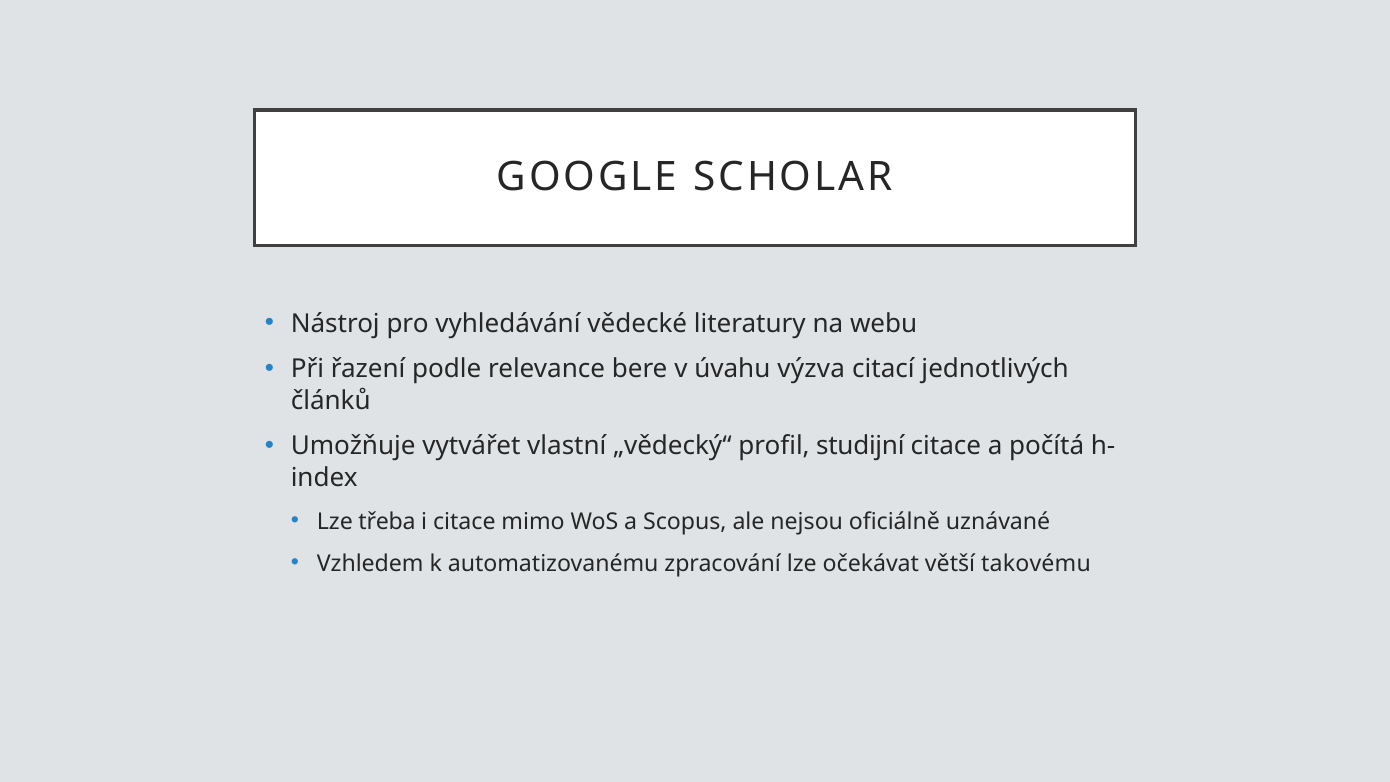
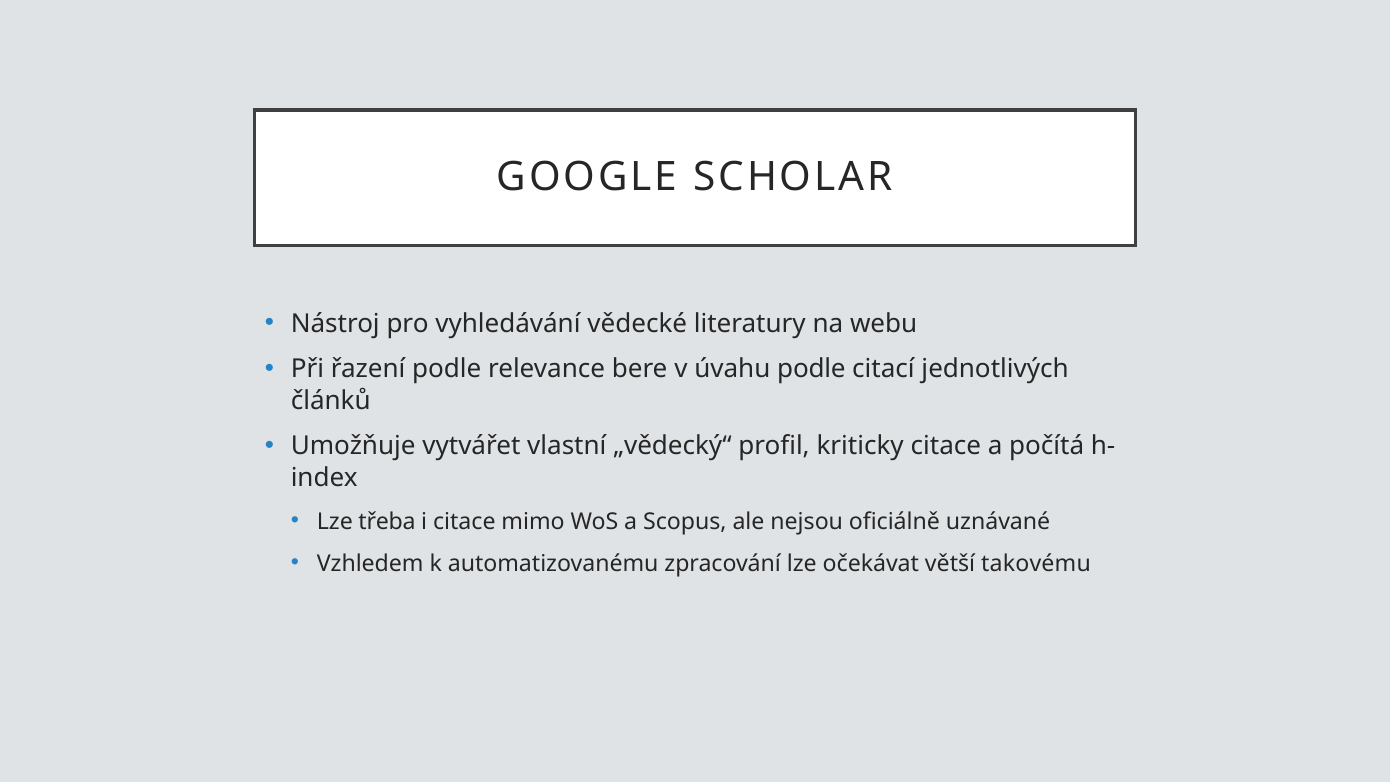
úvahu výzva: výzva -> podle
studijní: studijní -> kriticky
